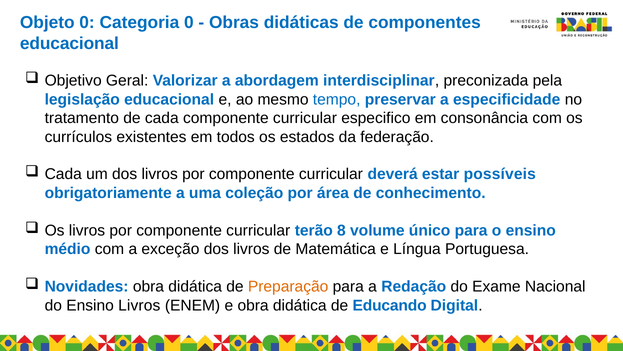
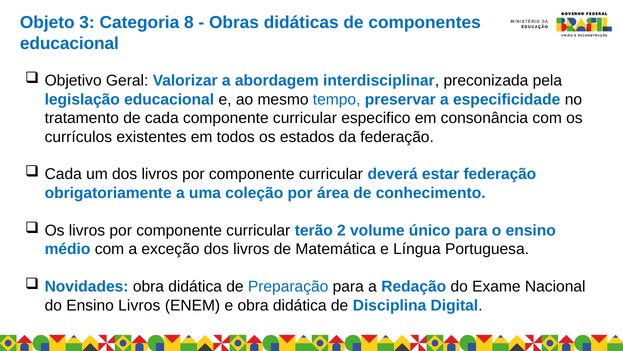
Objeto 0: 0 -> 3
Categoria 0: 0 -> 8
estar possíveis: possíveis -> federação
8: 8 -> 2
Preparação colour: orange -> blue
Educando: Educando -> Disciplina
